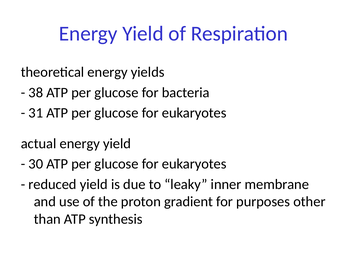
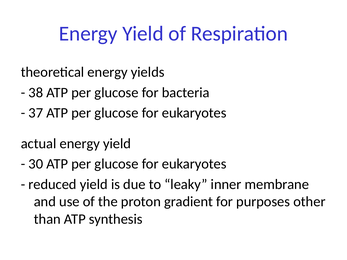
31: 31 -> 37
